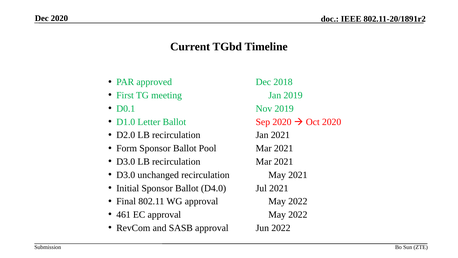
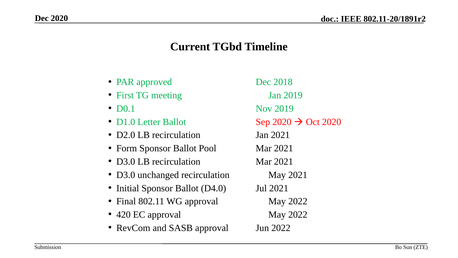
461: 461 -> 420
